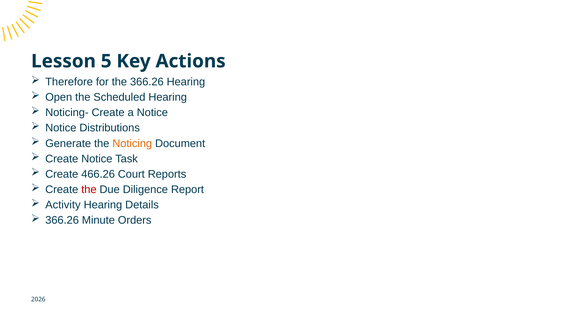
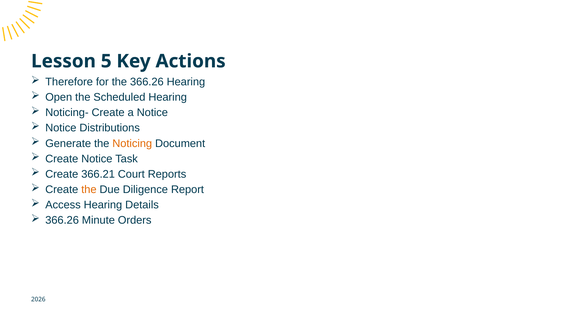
466.26: 466.26 -> 366.21
the at (89, 190) colour: red -> orange
Activity: Activity -> Access
